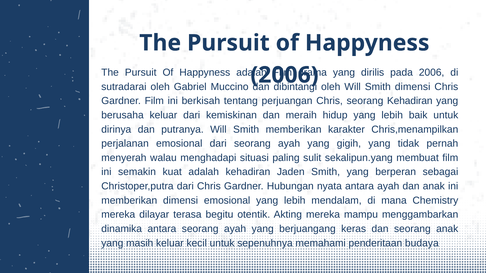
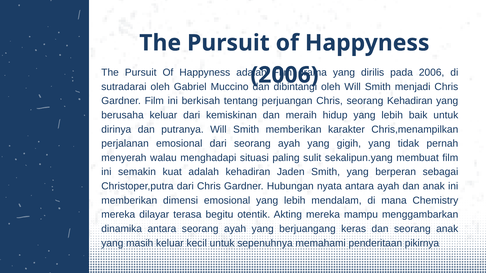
Smith dimensi: dimensi -> menjadi
budaya: budaya -> pikirnya
